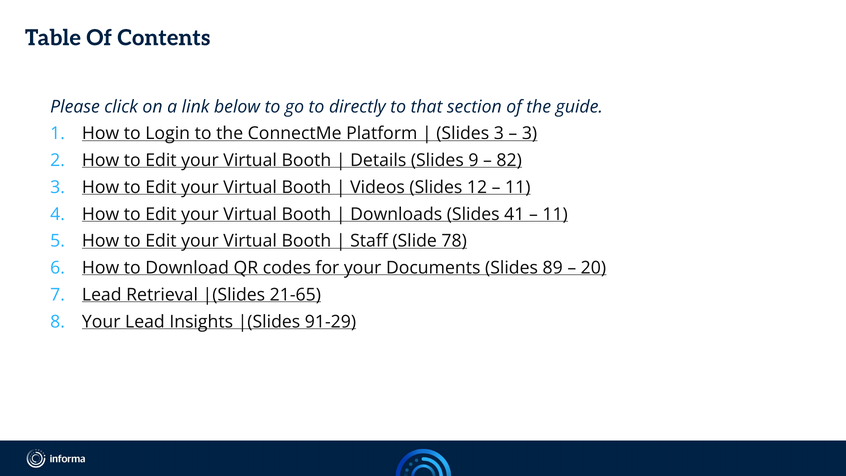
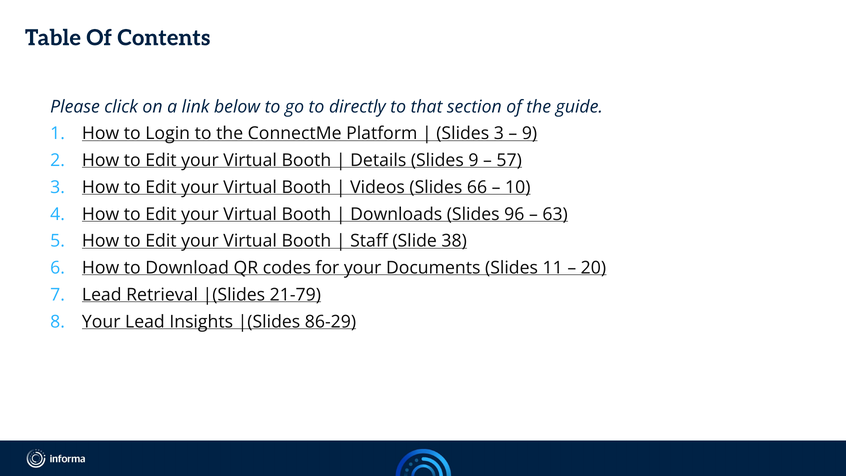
3 at (530, 134): 3 -> 9
82: 82 -> 57
12: 12 -> 66
11 at (518, 187): 11 -> 10
41: 41 -> 96
11 at (555, 214): 11 -> 63
78: 78 -> 38
89: 89 -> 11
21-65: 21-65 -> 21-79
91-29: 91-29 -> 86-29
